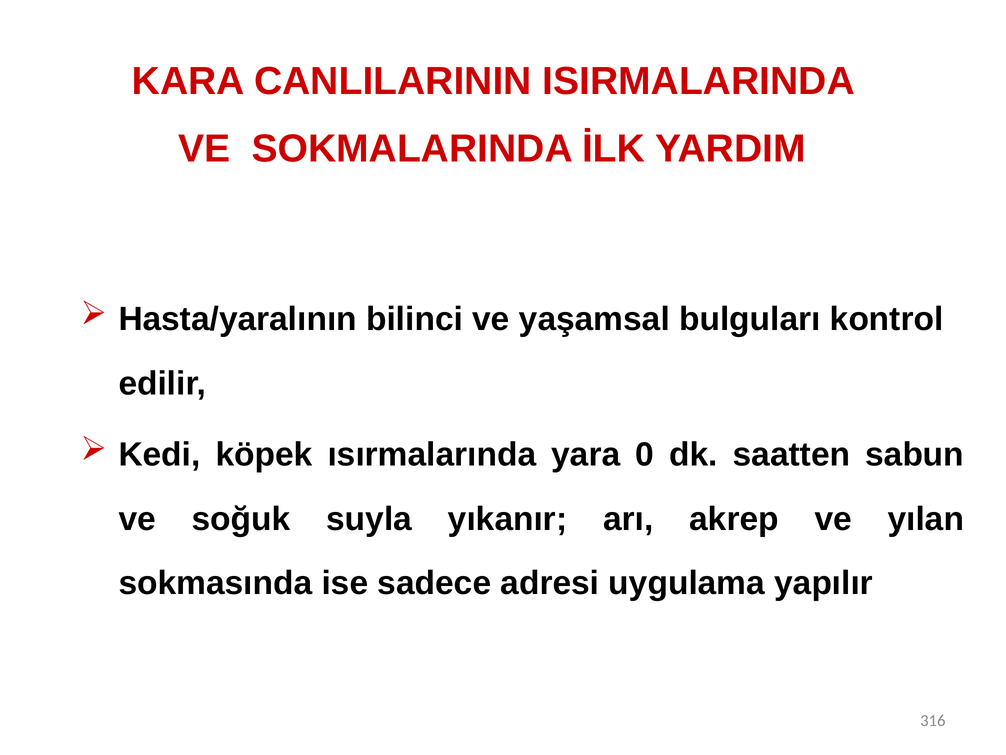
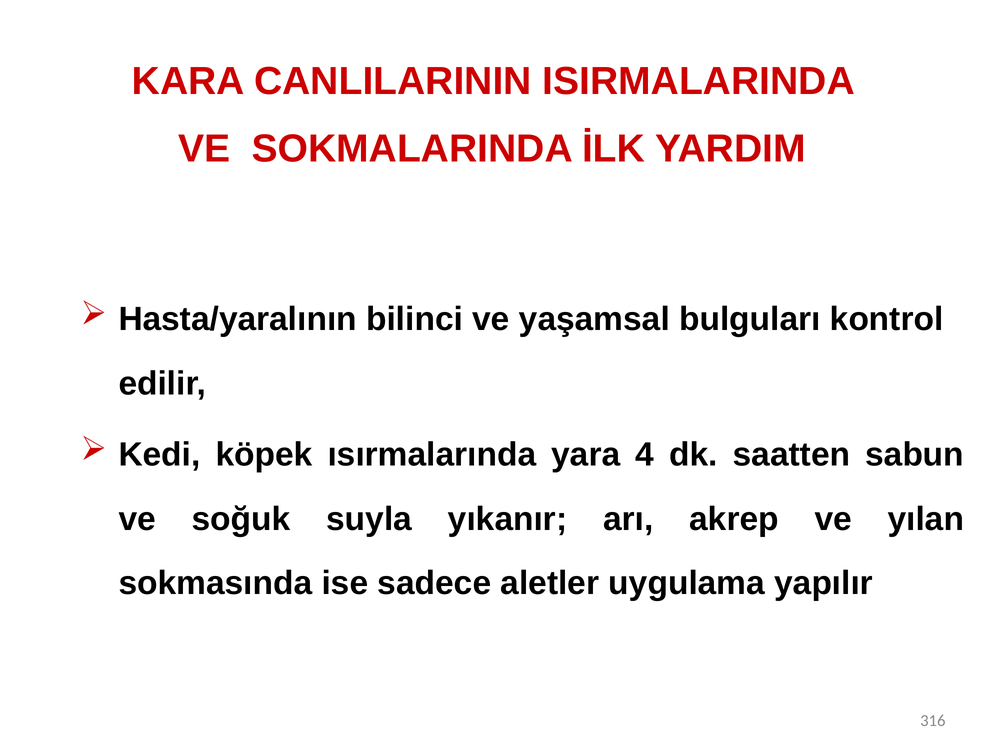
0: 0 -> 4
adresi: adresi -> aletler
